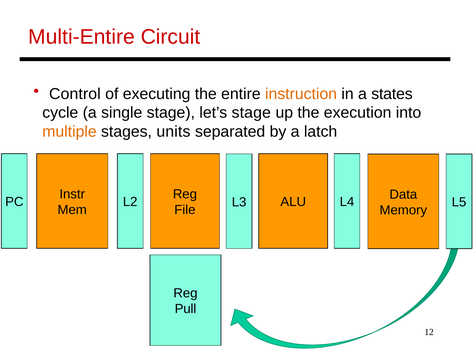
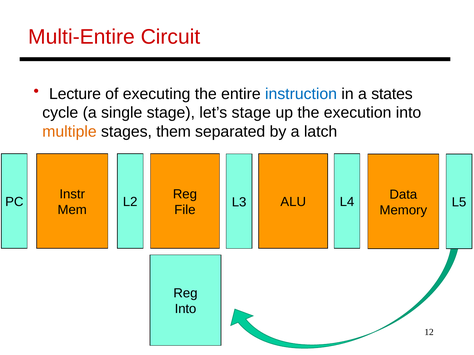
Control: Control -> Lecture
instruction colour: orange -> blue
units: units -> them
Pull at (186, 309): Pull -> Into
